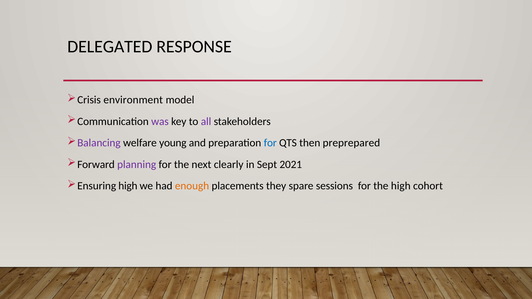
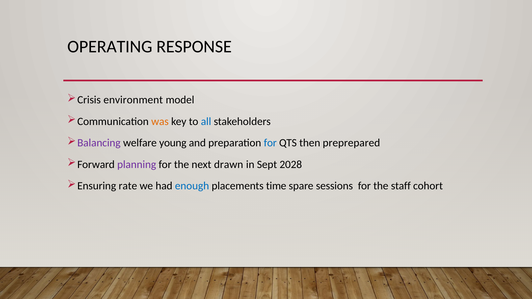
DELEGATED: DELEGATED -> OPERATING
was colour: purple -> orange
all colour: purple -> blue
clearly: clearly -> drawn
2021: 2021 -> 2028
Ensuring high: high -> rate
enough colour: orange -> blue
they: they -> time
the high: high -> staff
